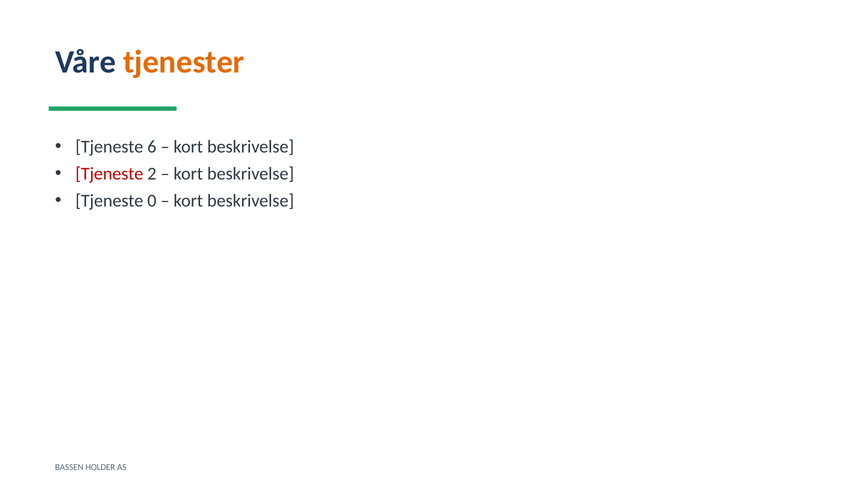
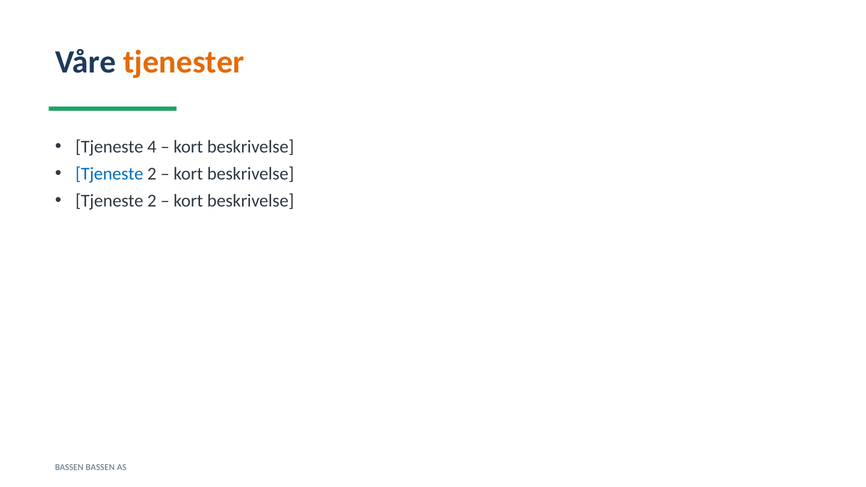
6: 6 -> 4
Tjeneste at (109, 174) colour: red -> blue
0 at (152, 201): 0 -> 2
BASSEN HOLDER: HOLDER -> BASSEN
